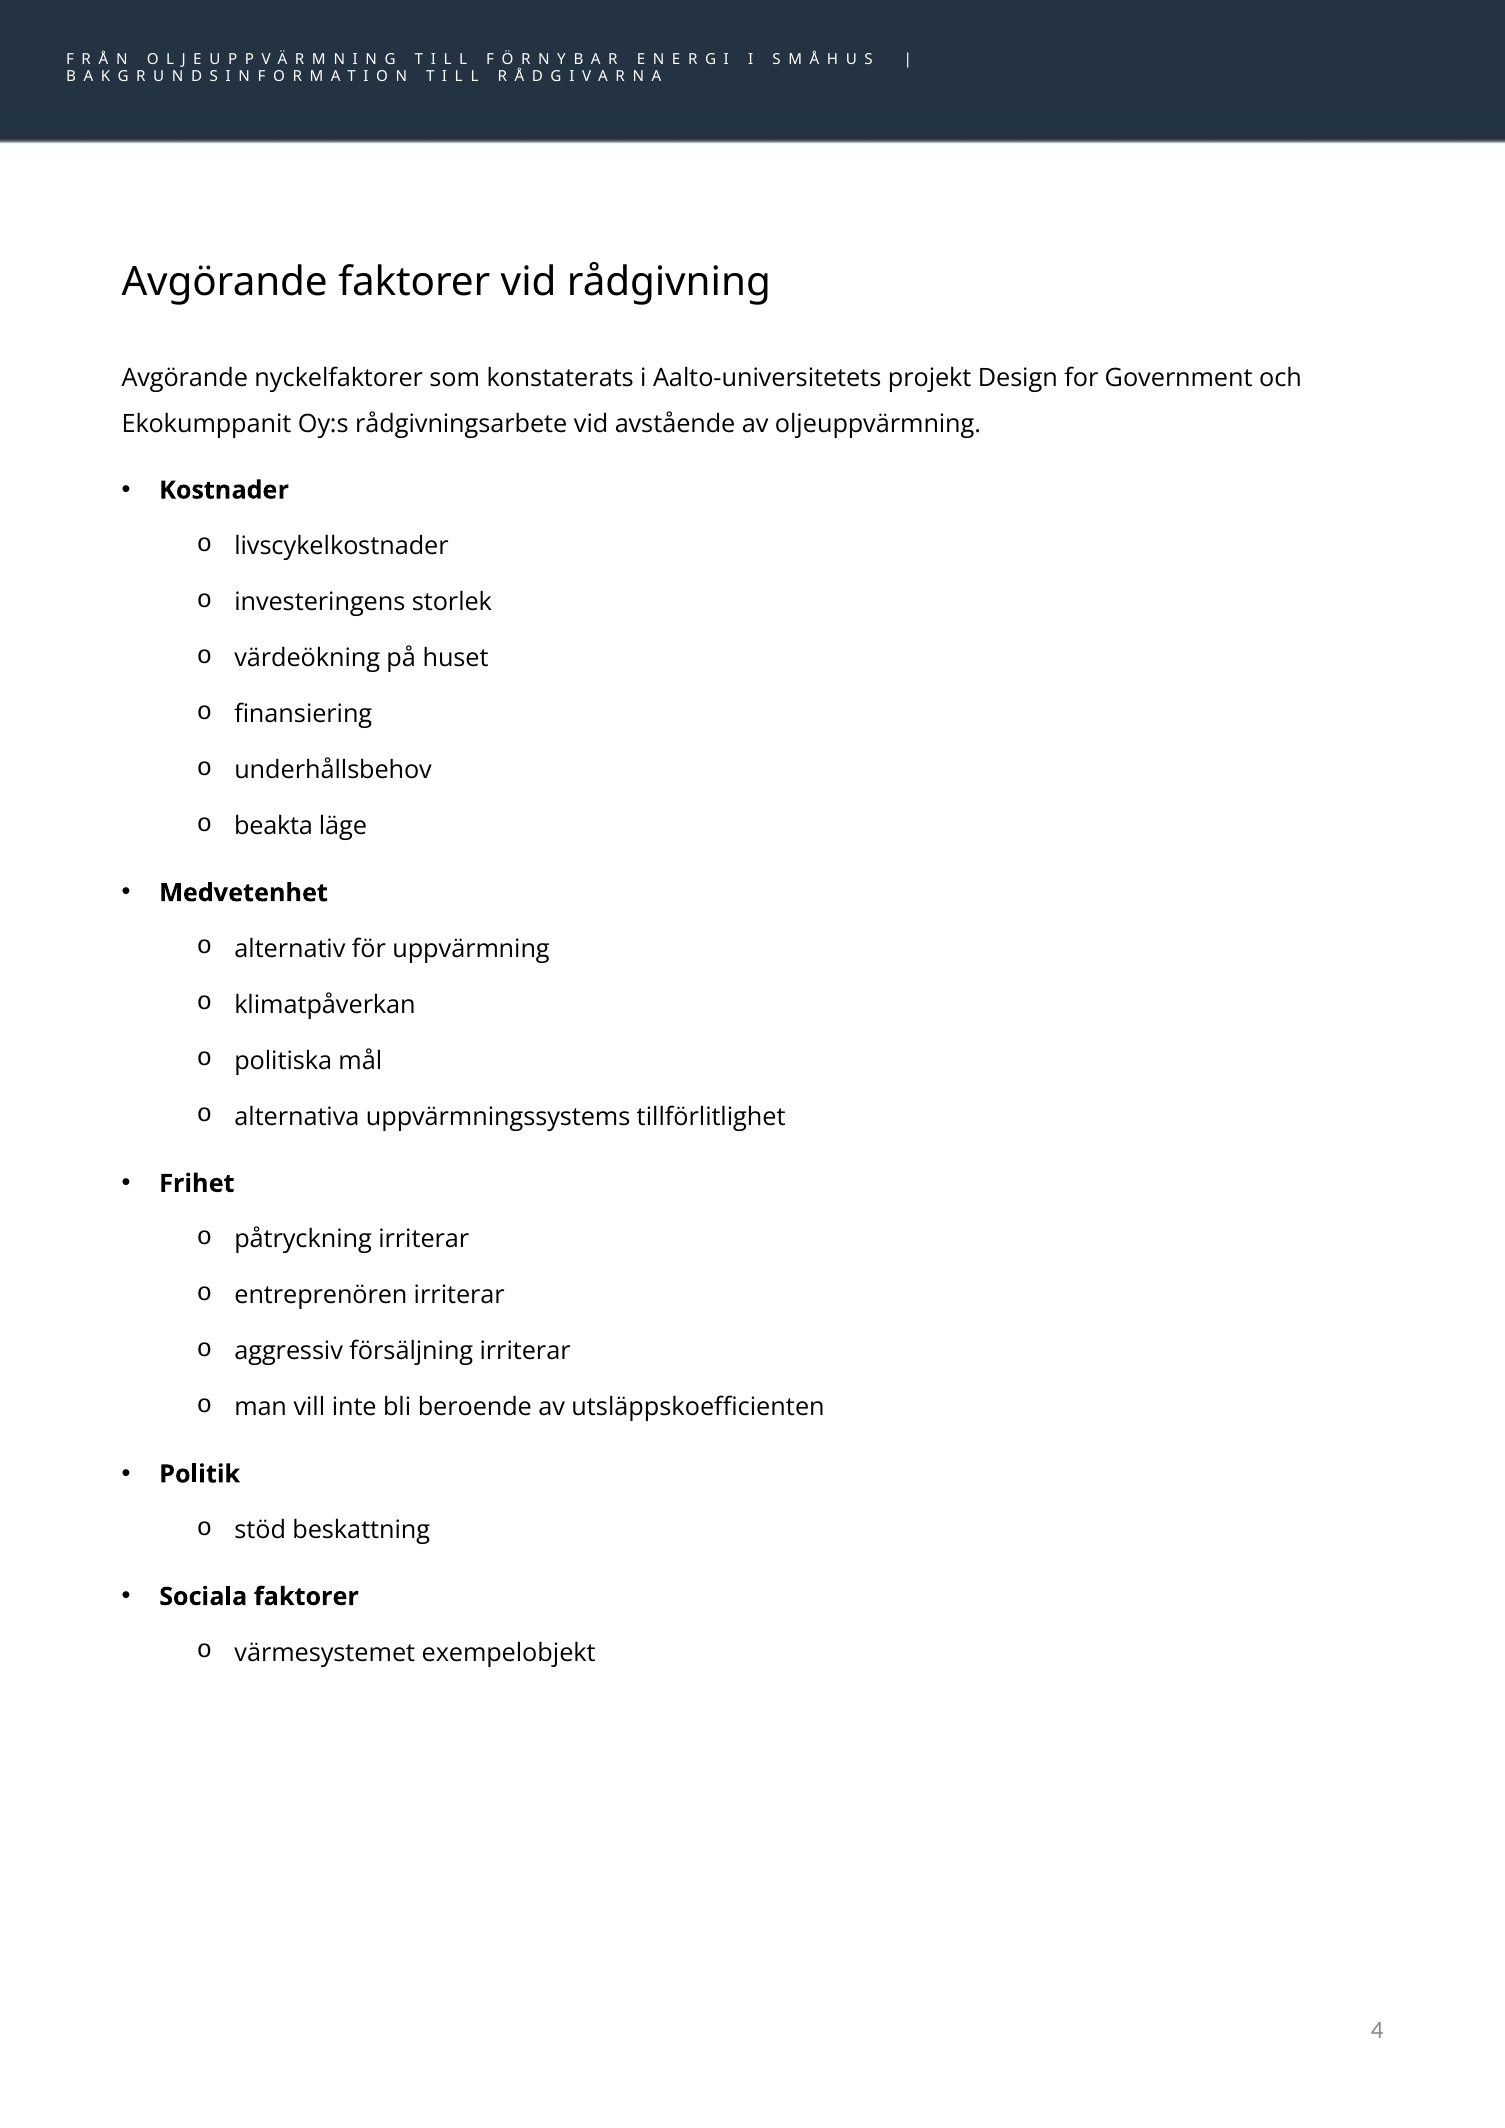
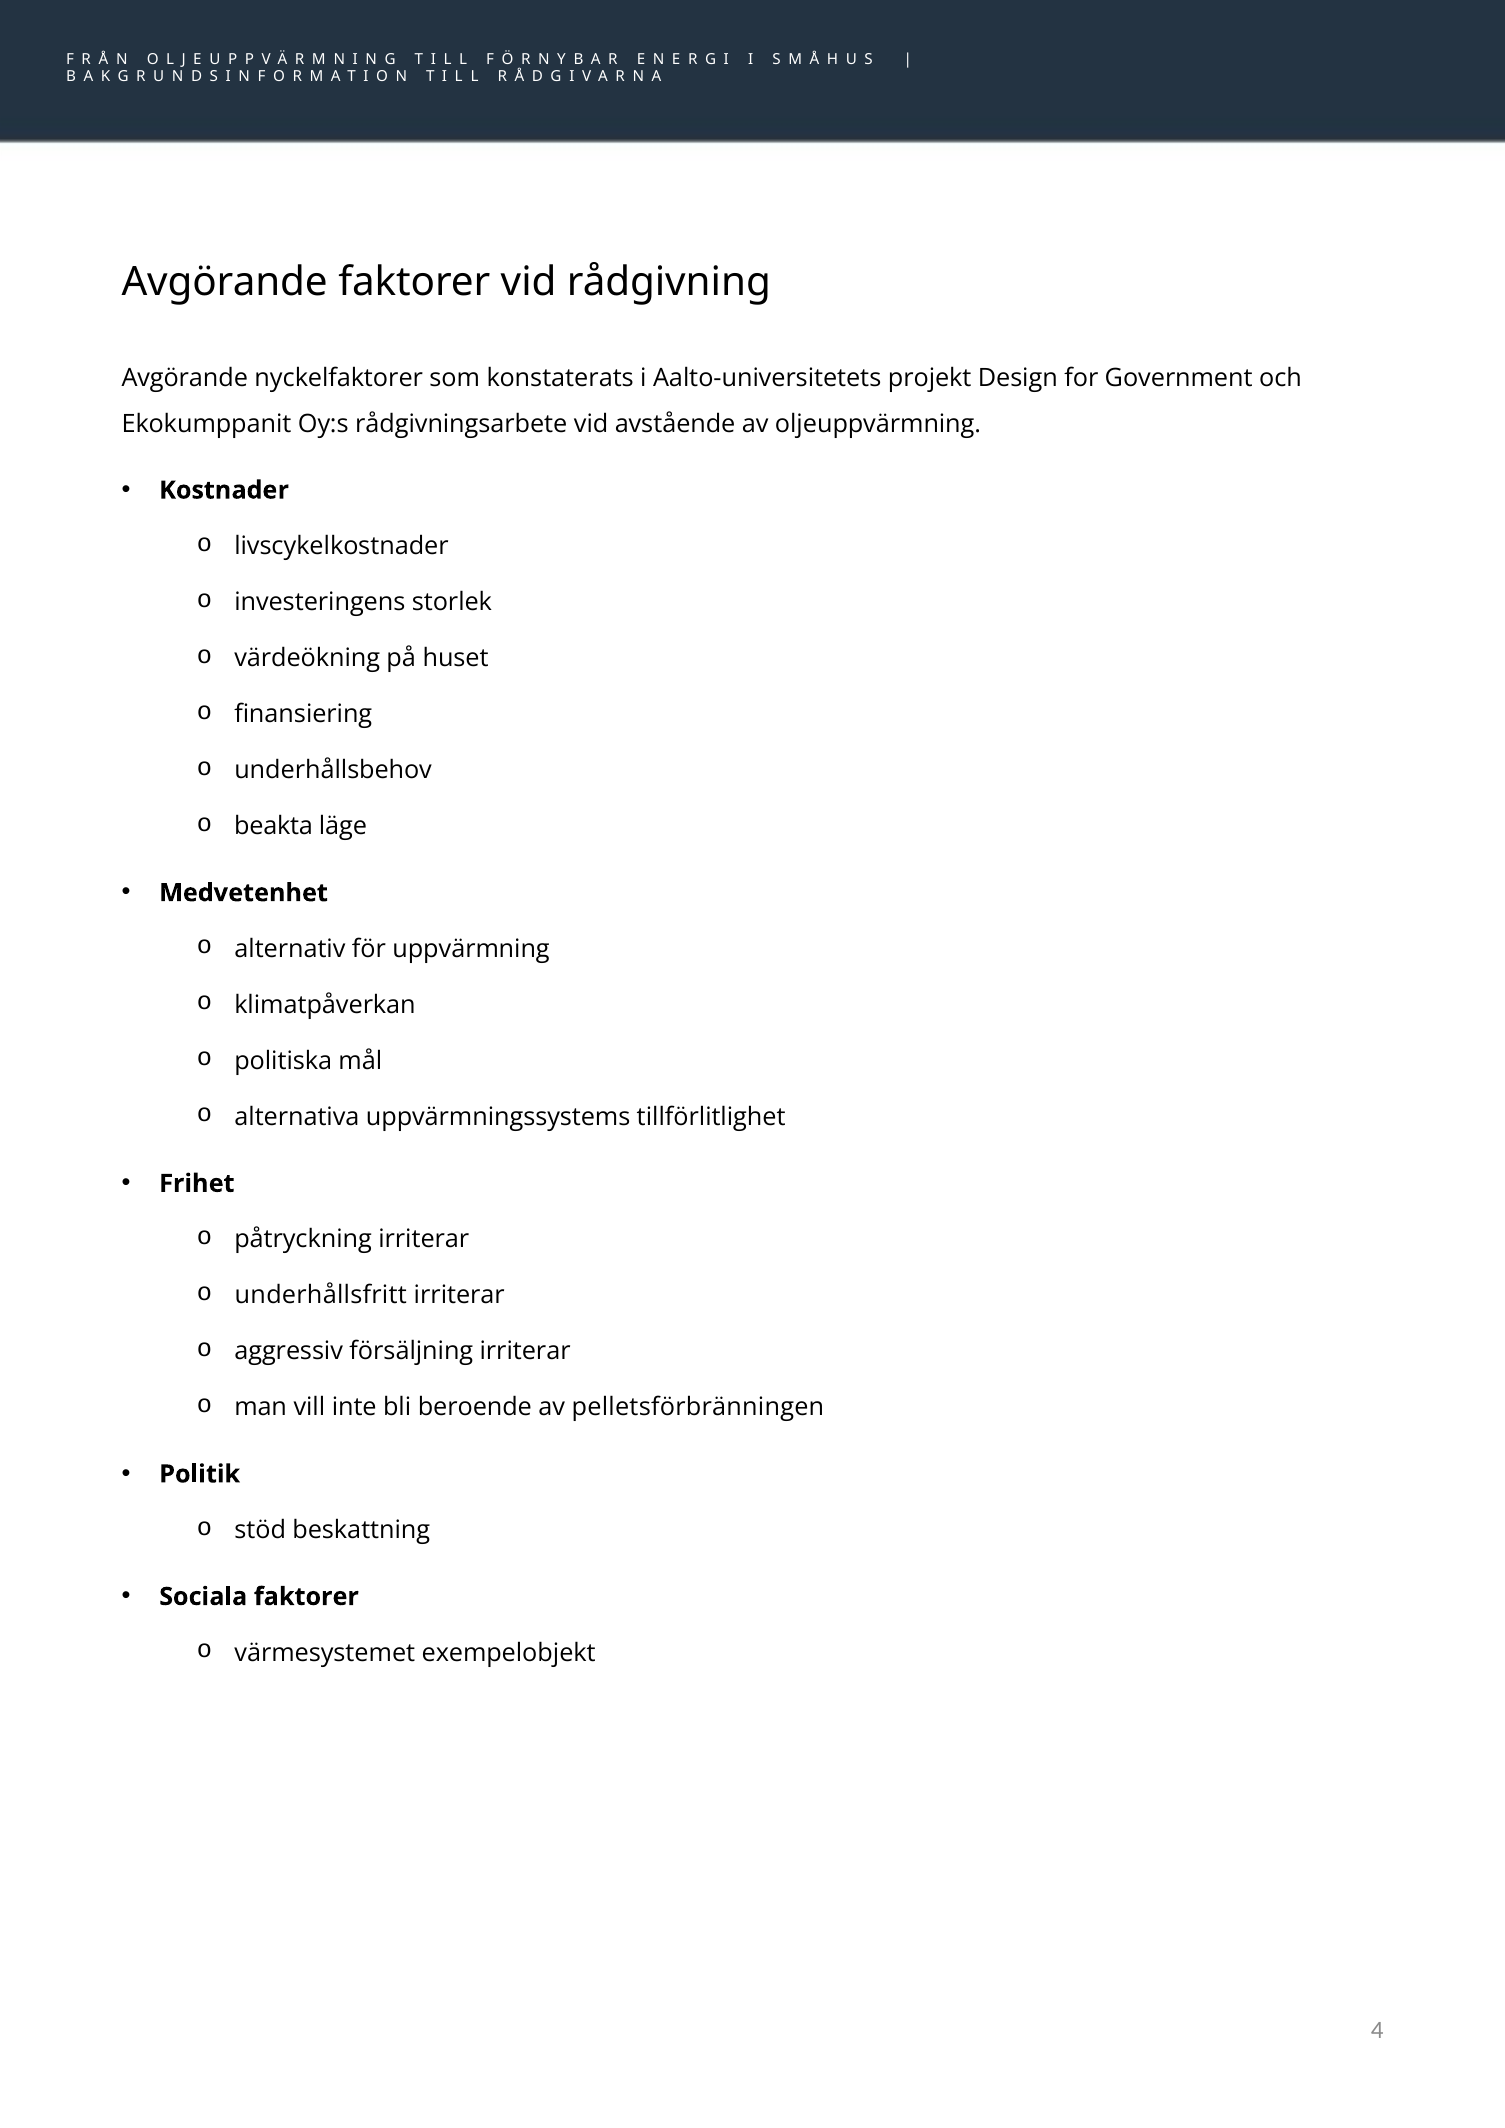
entreprenören: entreprenören -> underhållsfritt
utsläppskoefficienten: utsläppskoefficienten -> pelletsförbränningen
